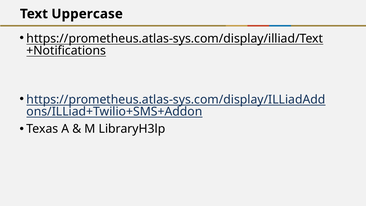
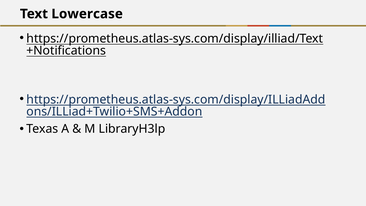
Uppercase: Uppercase -> Lowercase
